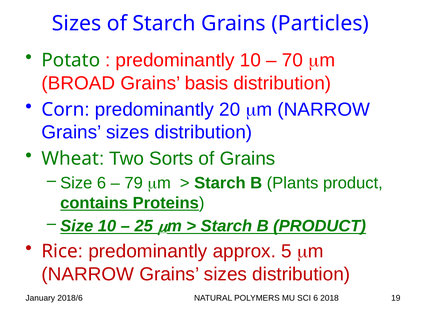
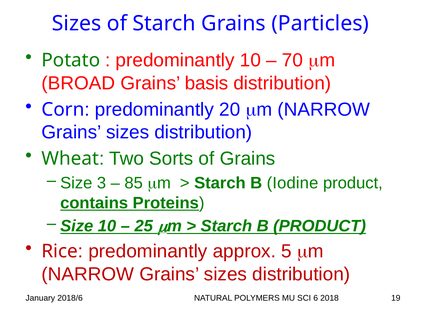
Size 6: 6 -> 3
79: 79 -> 85
Plants: Plants -> Iodine
